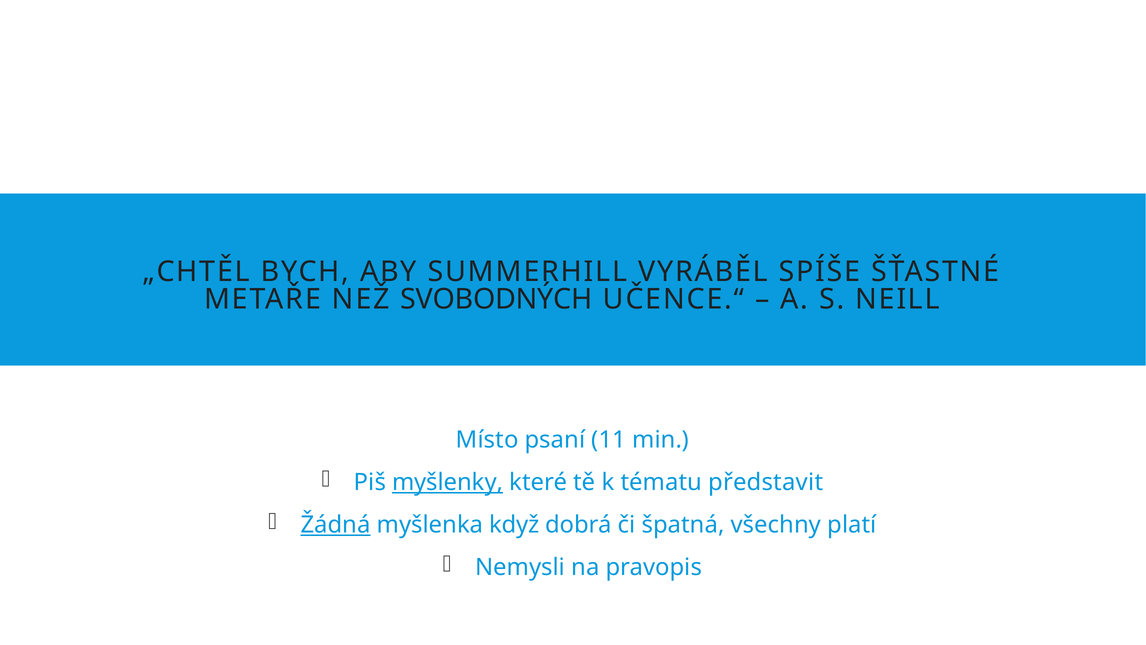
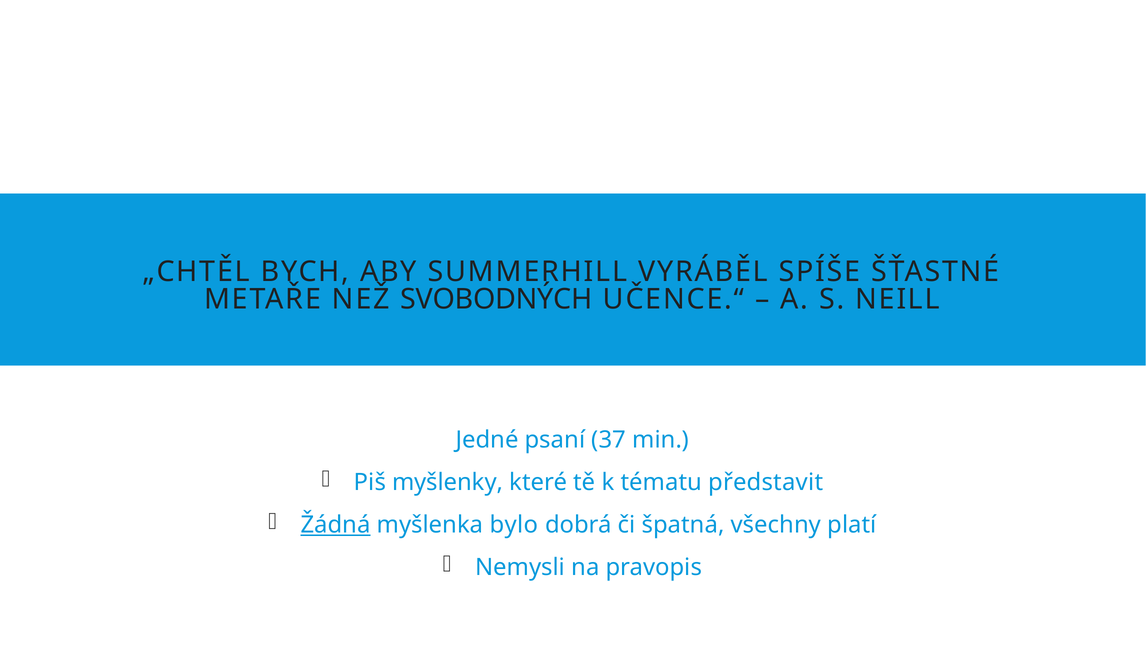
Místo: Místo -> Jedné
11: 11 -> 37
myšlenky underline: present -> none
když: když -> bylo
